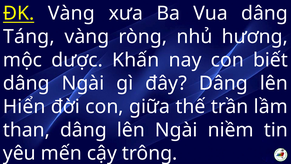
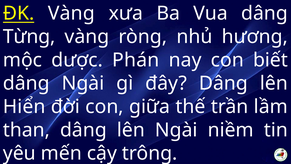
Táng: Táng -> Từng
Khấn: Khấn -> Phán
